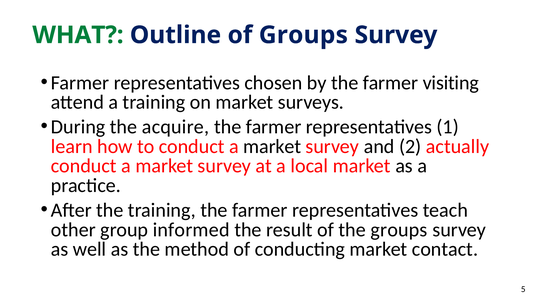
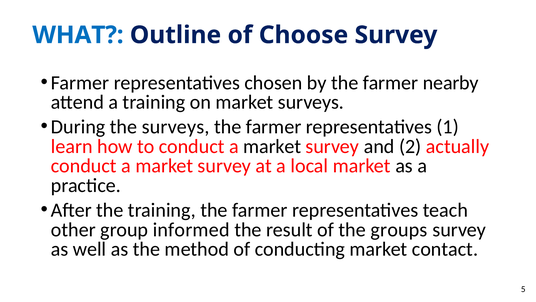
WHAT colour: green -> blue
of Groups: Groups -> Choose
visiting: visiting -> nearby
the acquire: acquire -> surveys
